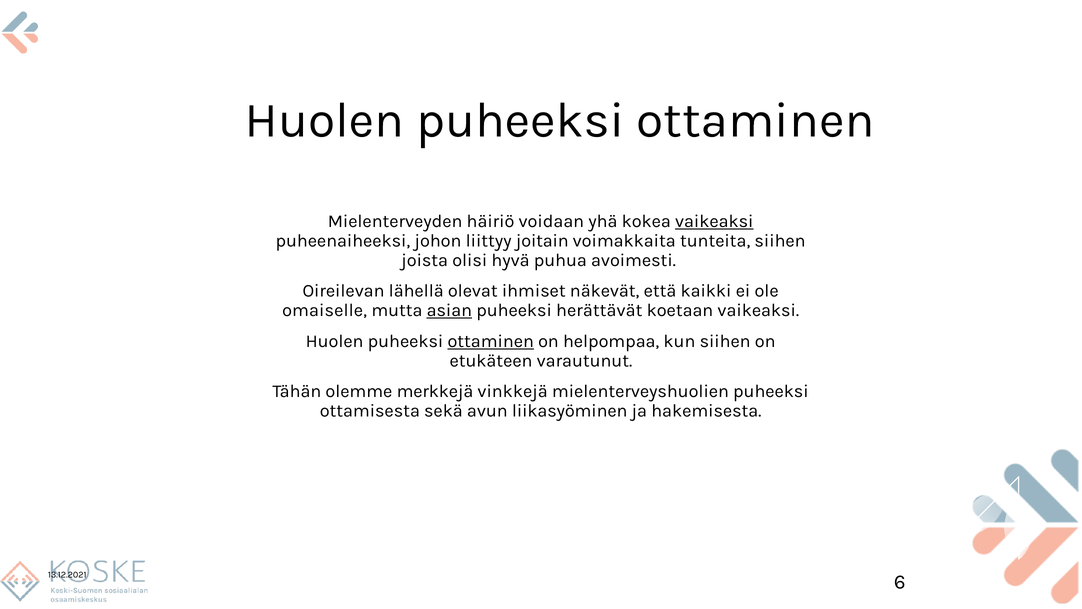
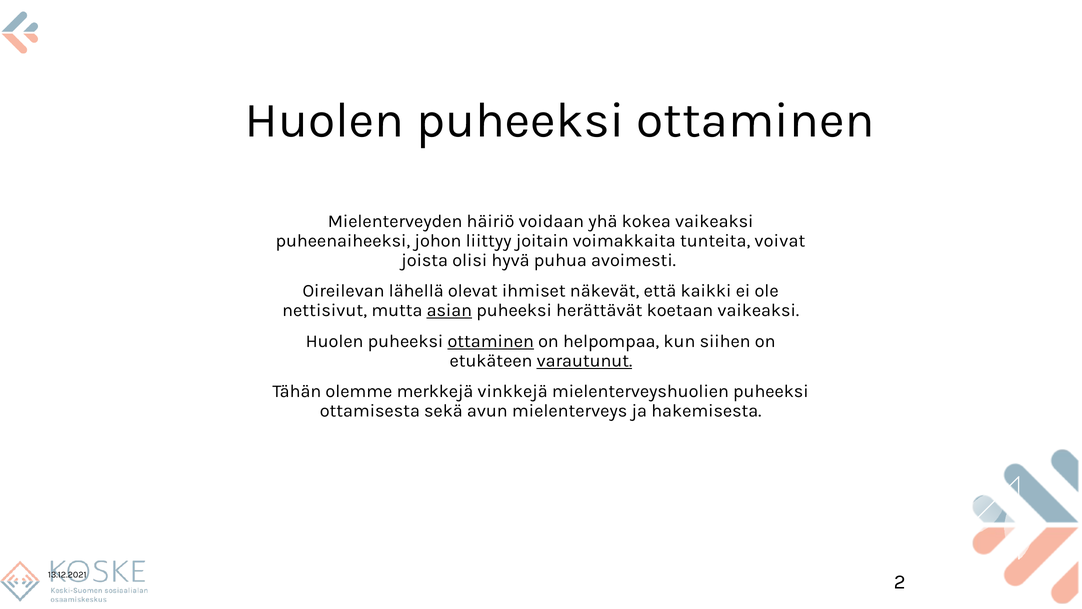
vaikeaksi at (714, 221) underline: present -> none
tunteita siihen: siihen -> voivat
omaiselle: omaiselle -> nettisivut
varautunut underline: none -> present
liikasyöminen: liikasyöminen -> mielenterveys
6: 6 -> 2
